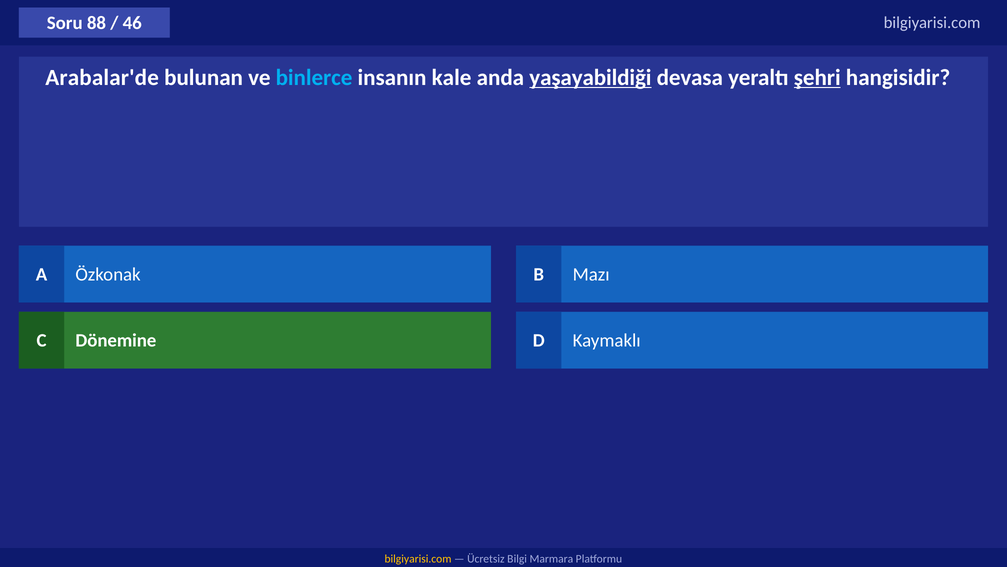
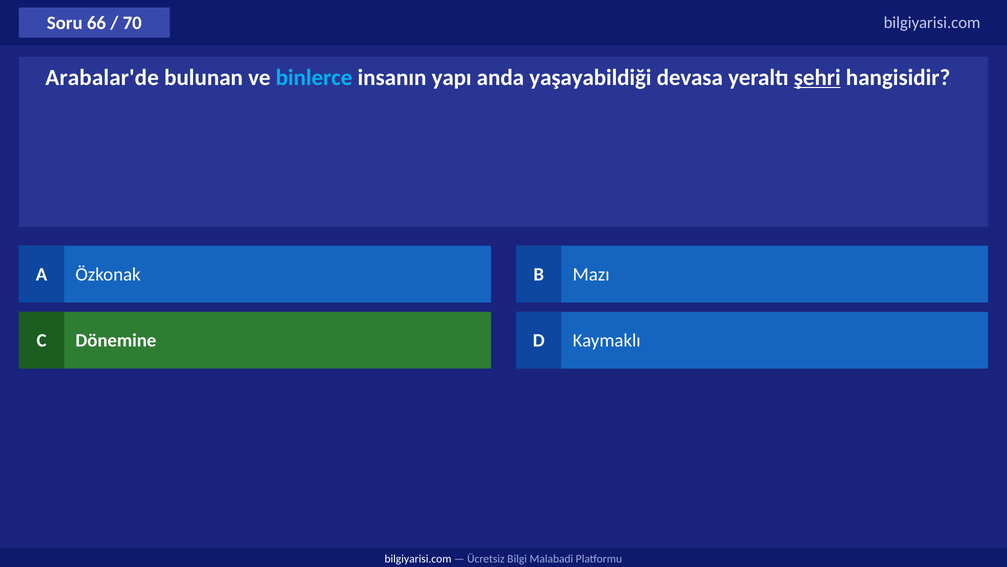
88: 88 -> 66
46: 46 -> 70
kale: kale -> yapı
yaşayabildiği underline: present -> none
bilgiyarisi.com at (418, 559) colour: yellow -> white
Marmara: Marmara -> Malabadi
